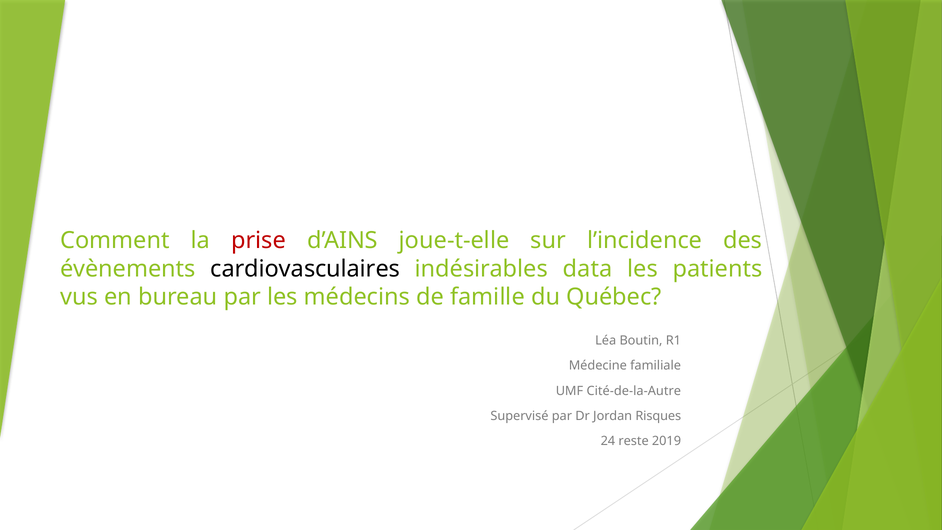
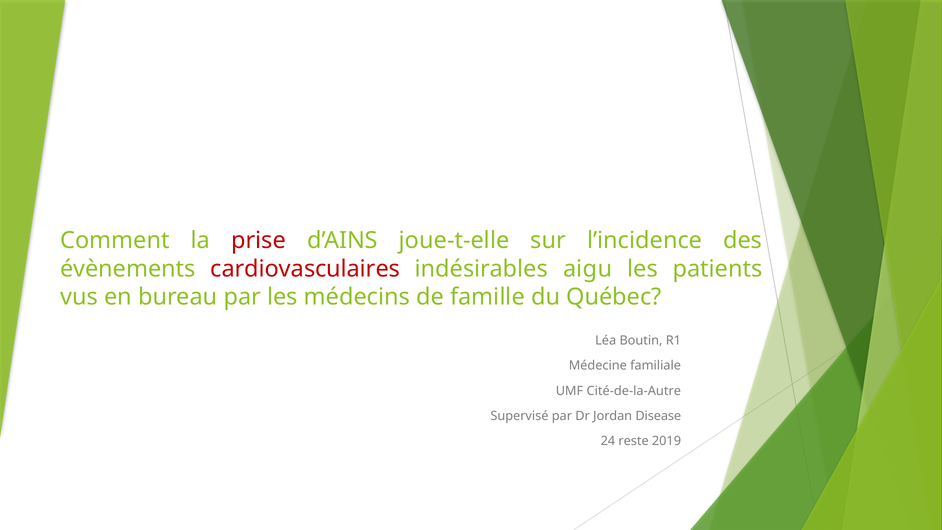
cardiovasculaires colour: black -> red
data: data -> aigu
Risques: Risques -> Disease
